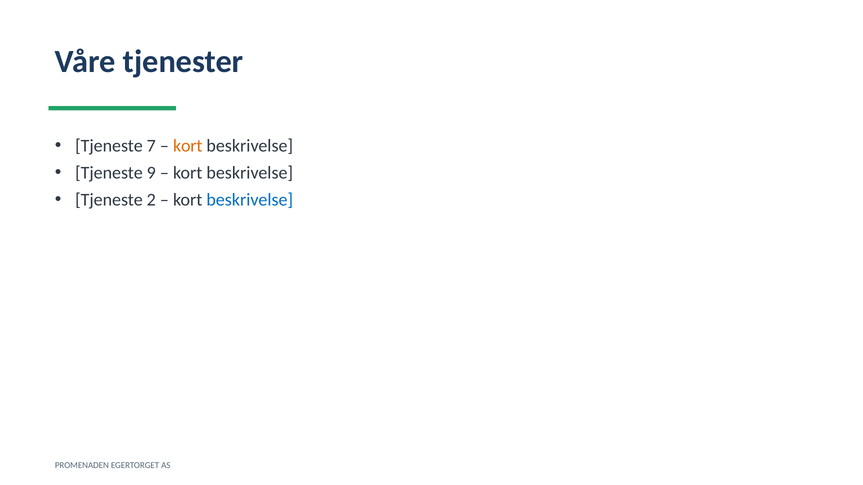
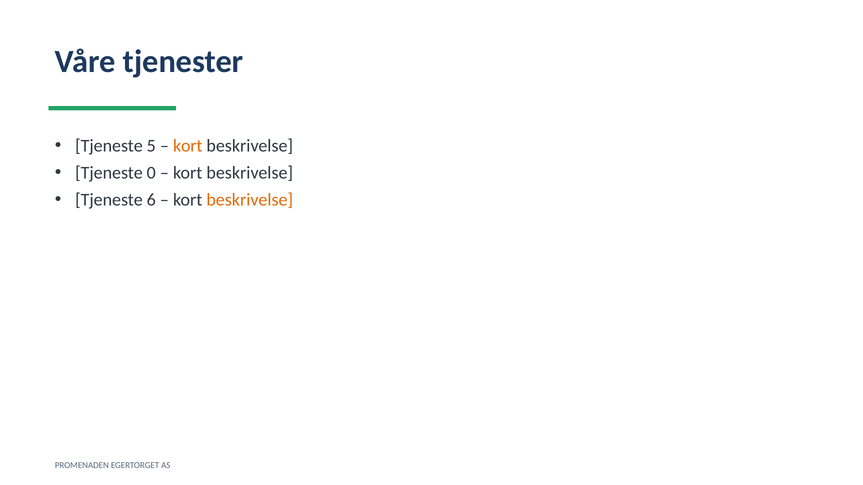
7: 7 -> 5
9: 9 -> 0
2: 2 -> 6
beskrivelse at (250, 200) colour: blue -> orange
